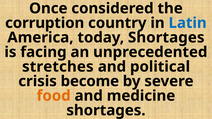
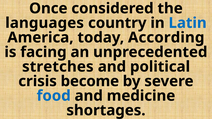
corruption: corruption -> languages
today Shortages: Shortages -> According
food colour: orange -> blue
